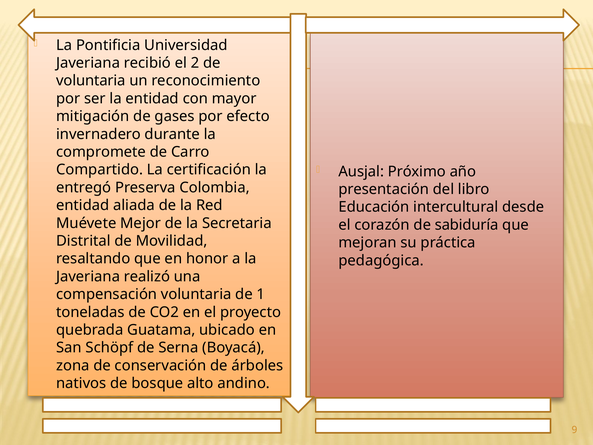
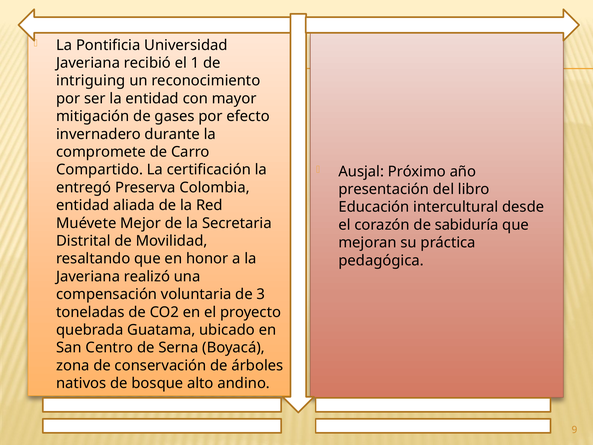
2: 2 -> 1
voluntaria at (91, 81): voluntaria -> intriguing
1: 1 -> 3
Schöpf: Schöpf -> Centro
